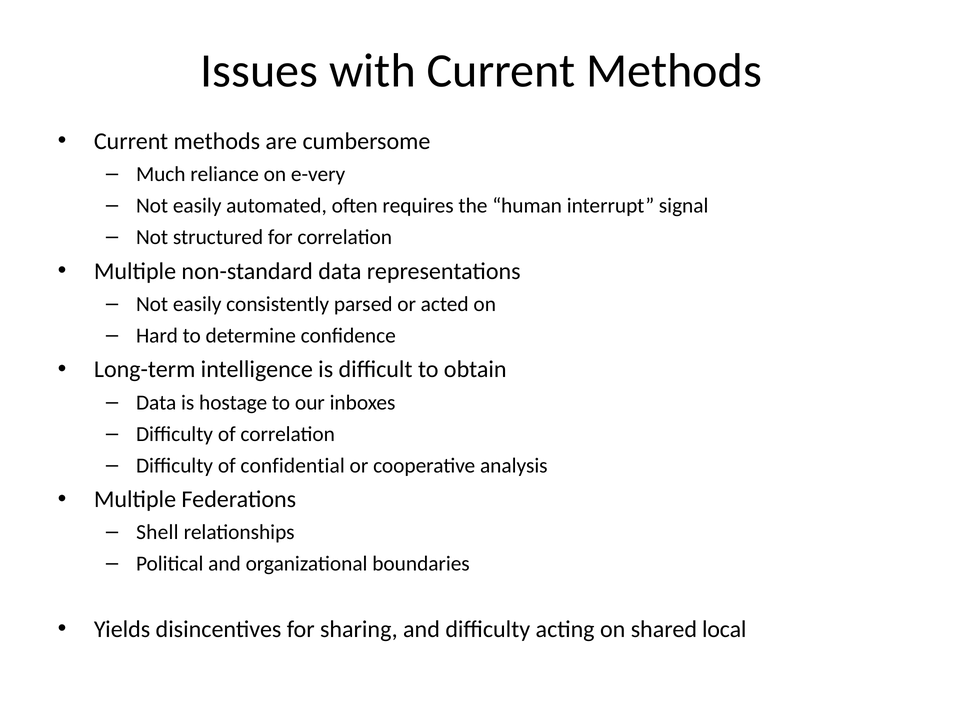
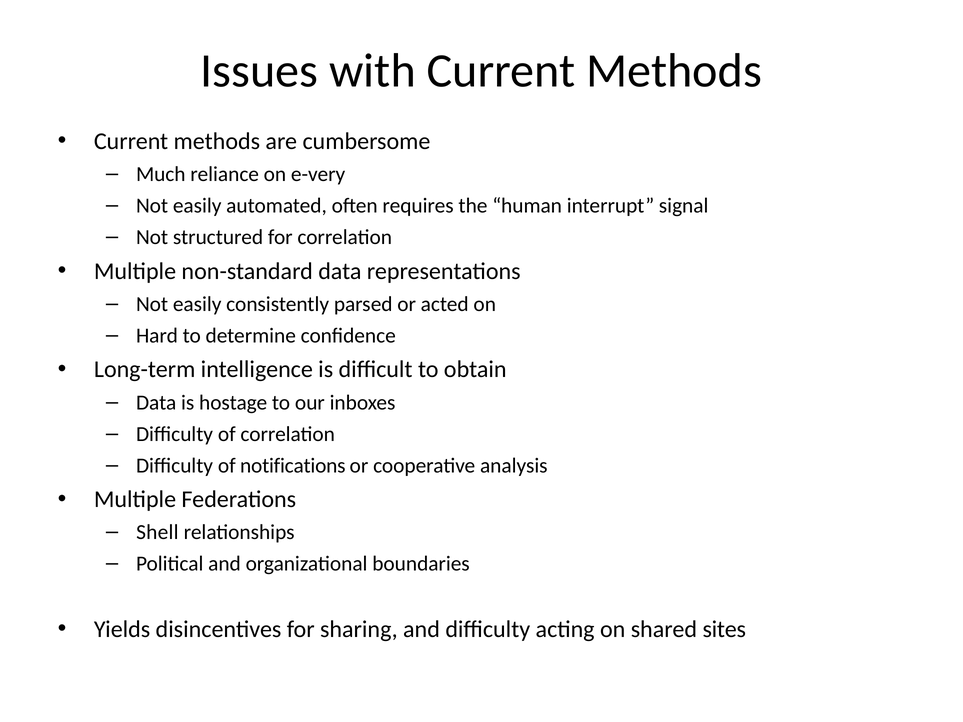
confidential: confidential -> notifications
local: local -> sites
